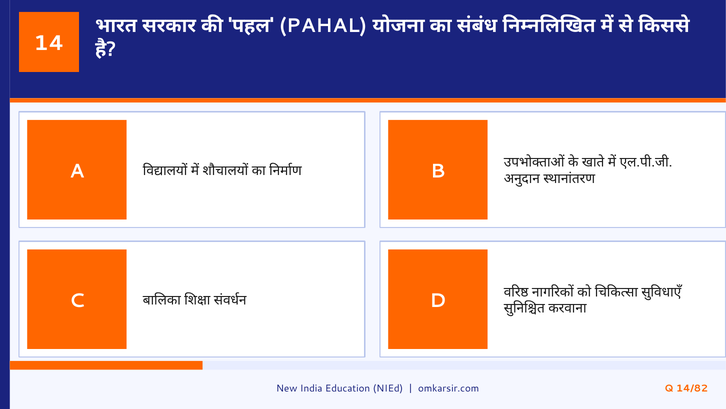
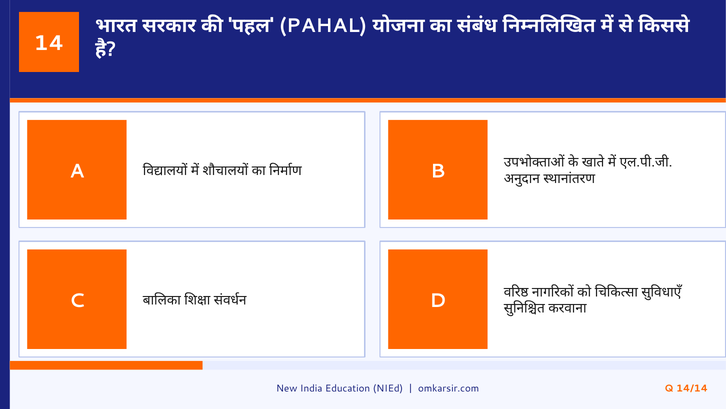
14/82: 14/82 -> 14/14
